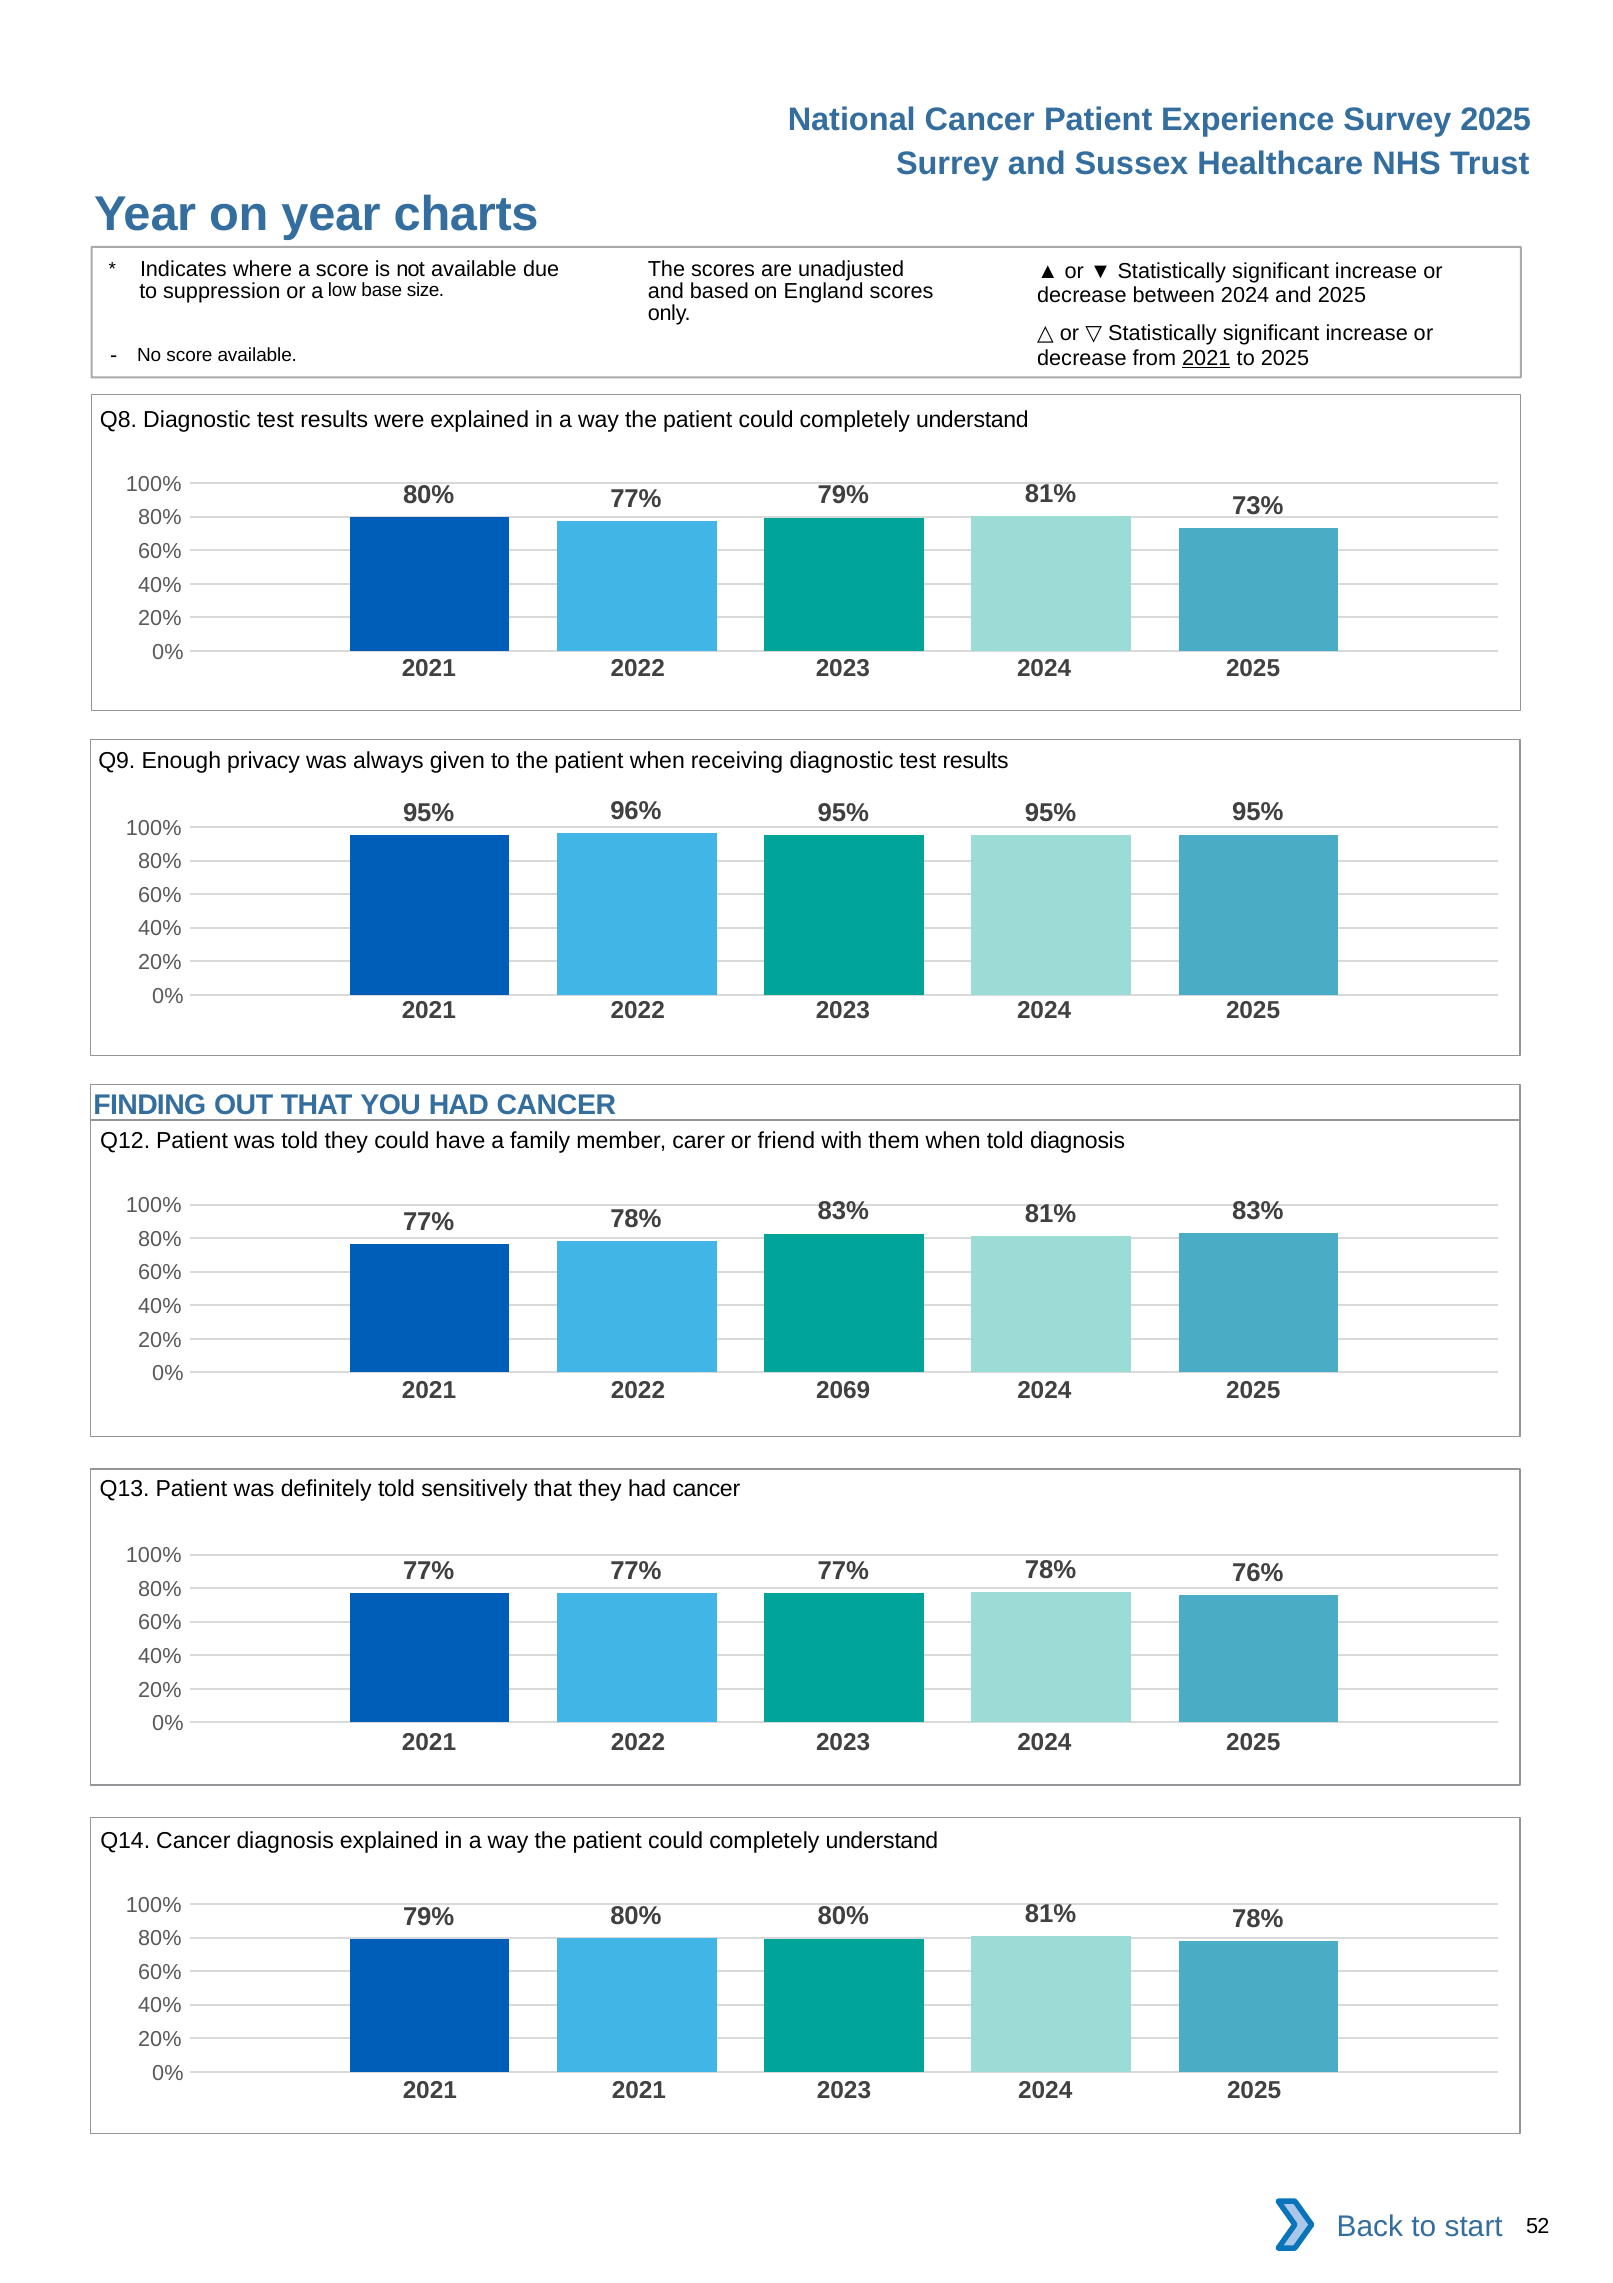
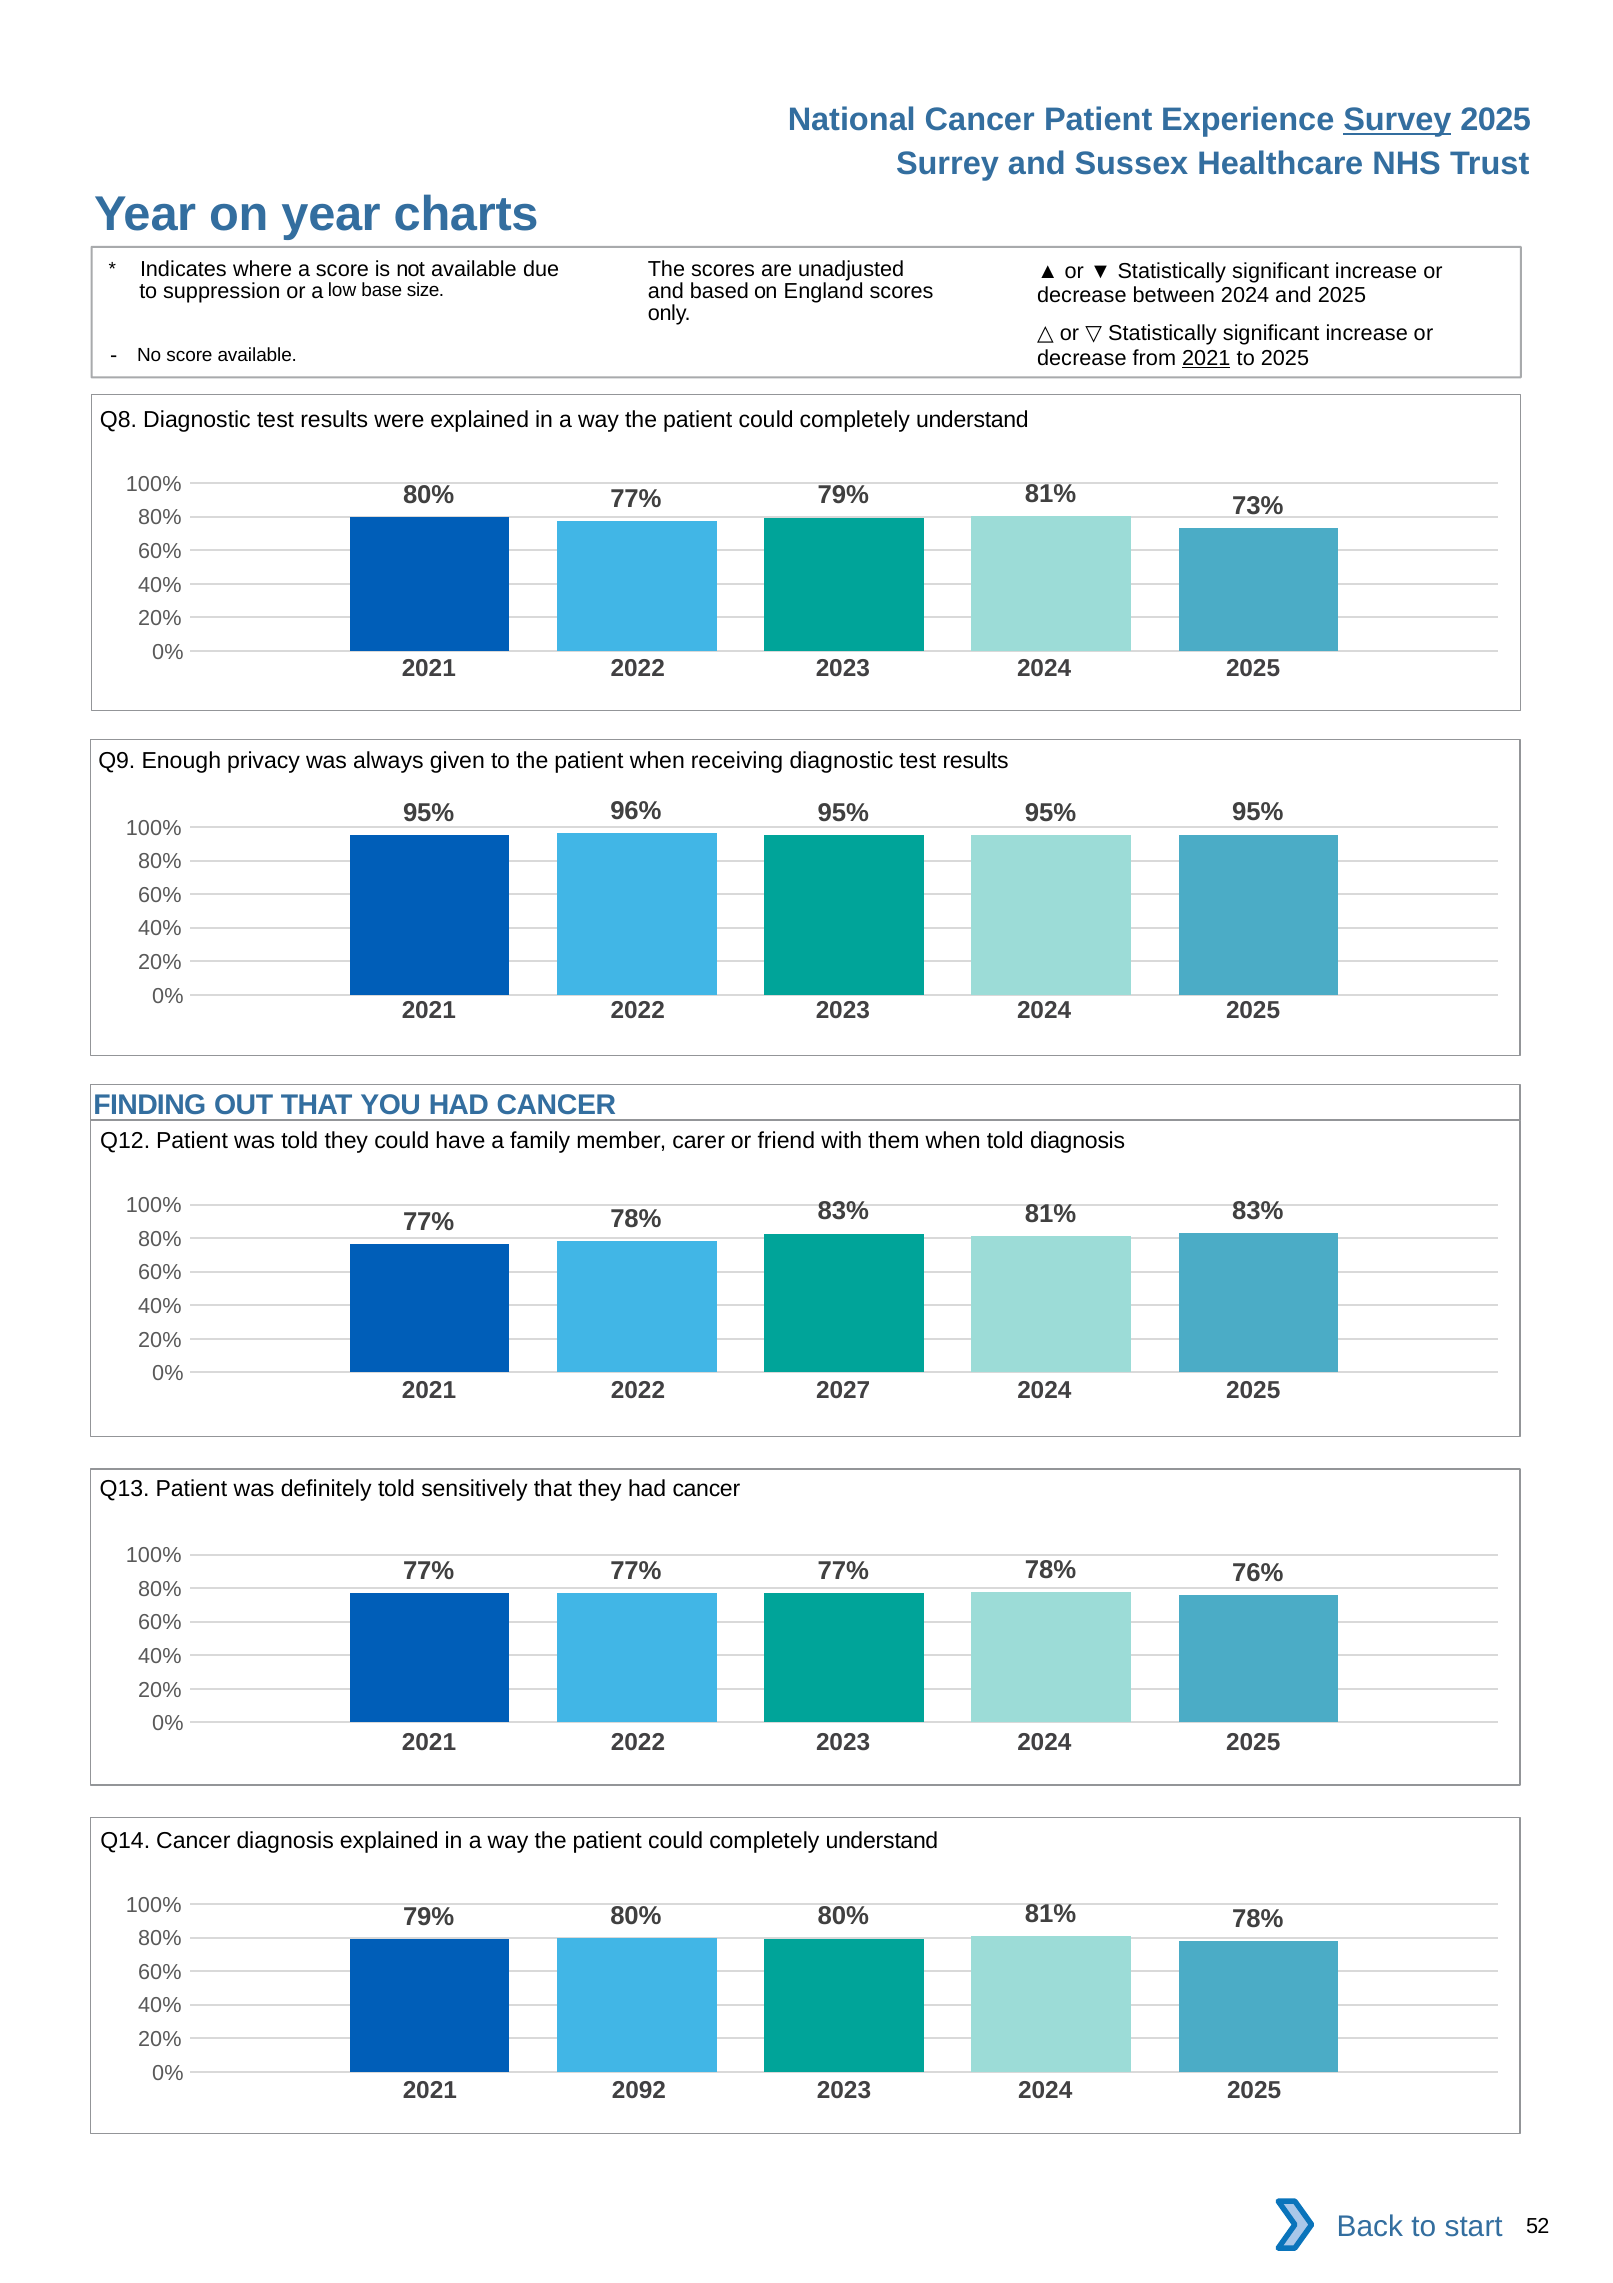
Survey underline: none -> present
2069: 2069 -> 2027
2021 2021: 2021 -> 2092
